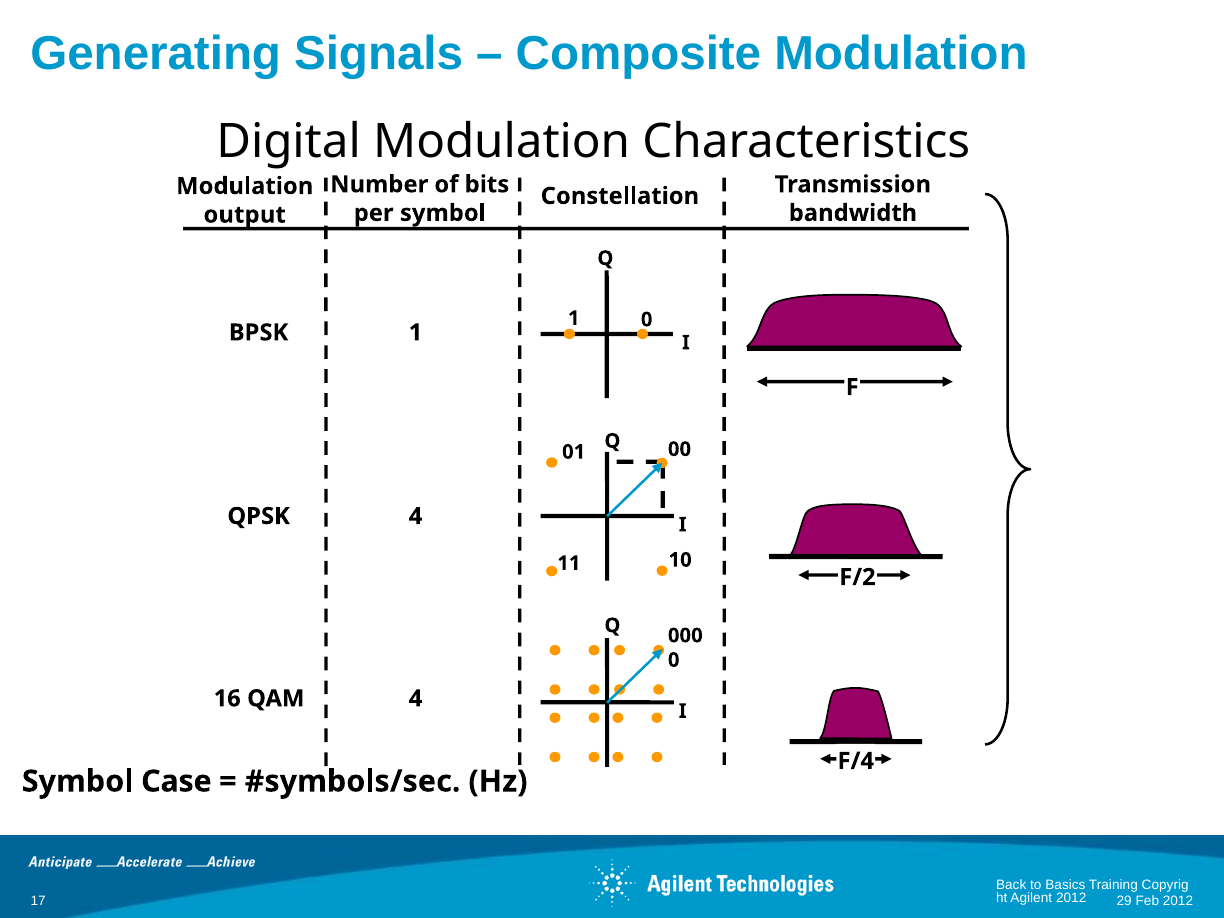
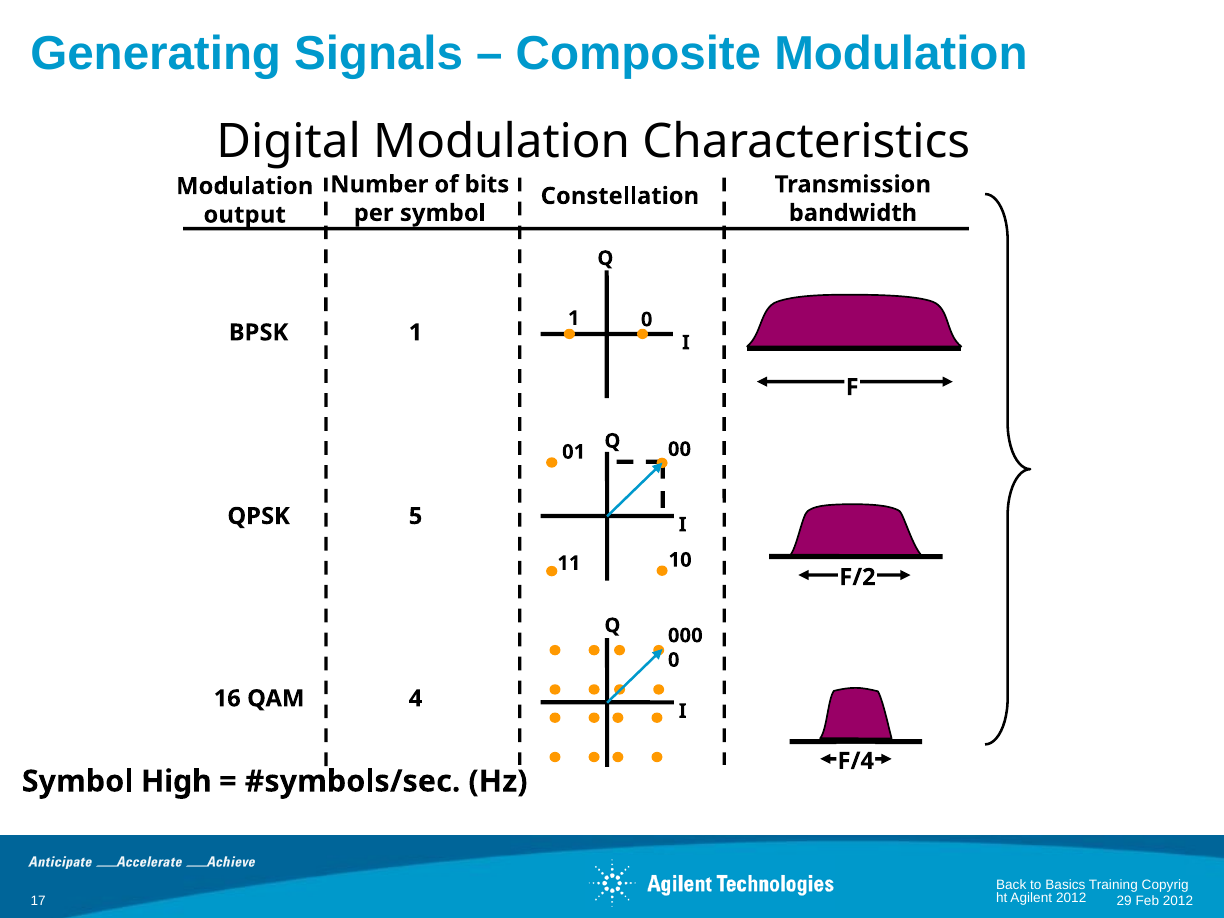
QPSK 4: 4 -> 5
Case: Case -> High
